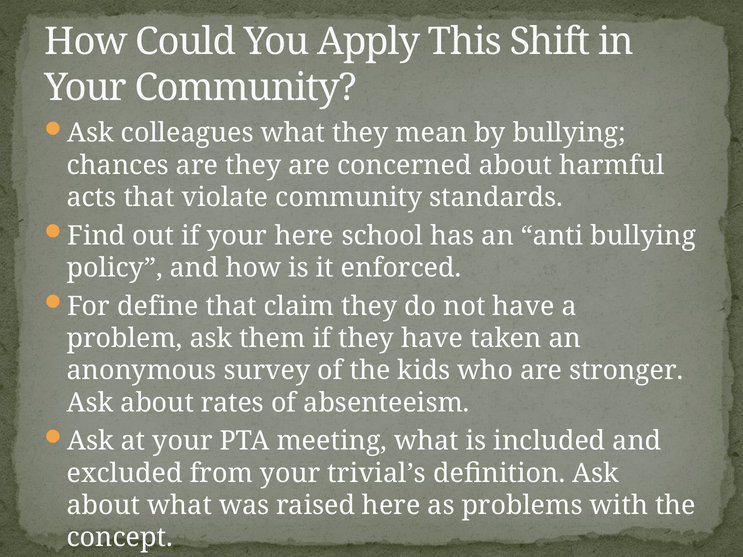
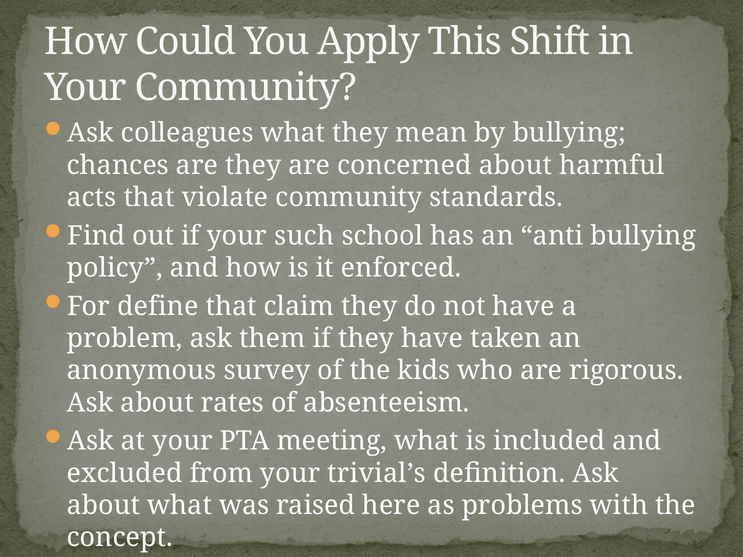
your here: here -> such
stronger: stronger -> rigorous
